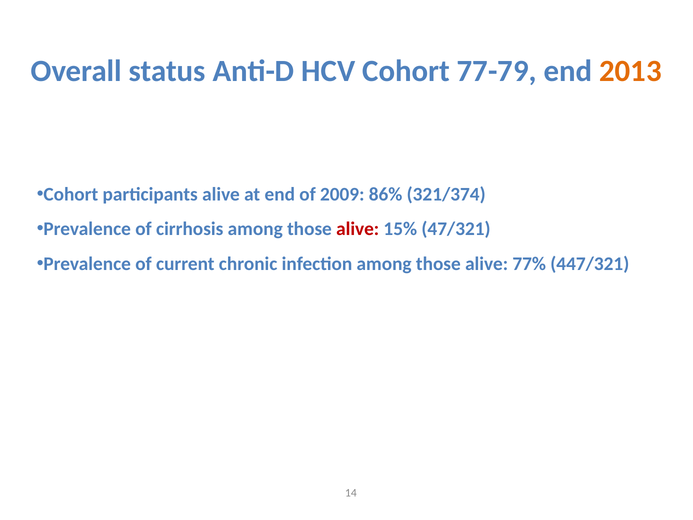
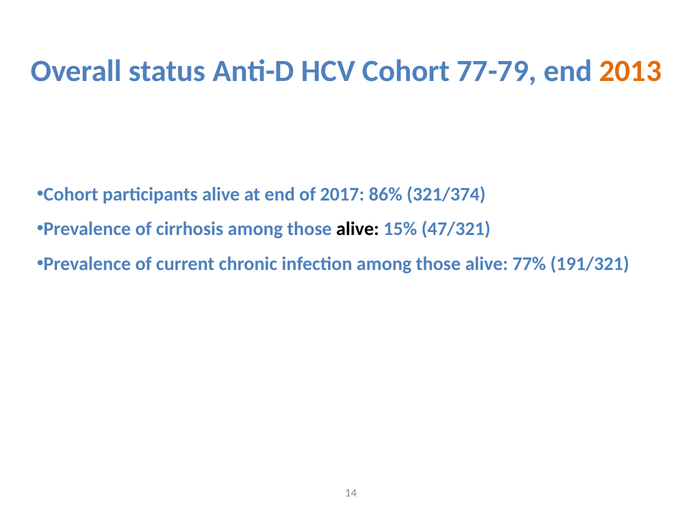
2009: 2009 -> 2017
alive at (358, 229) colour: red -> black
447/321: 447/321 -> 191/321
